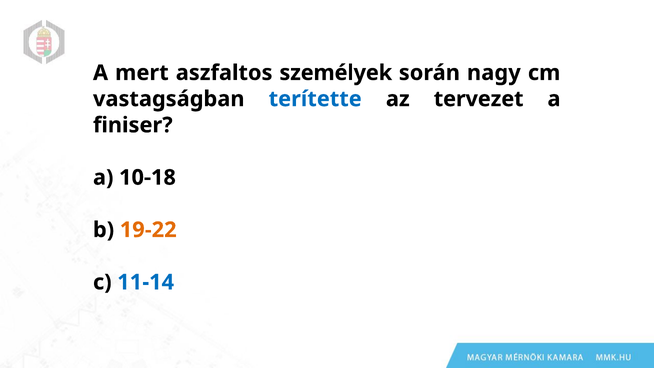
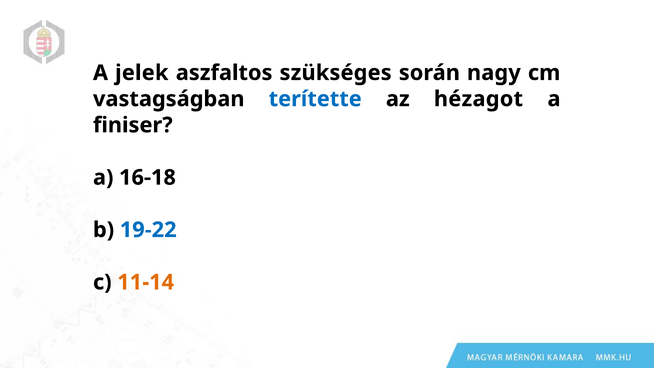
mert: mert -> jelek
személyek: személyek -> szükséges
tervezet: tervezet -> hézagot
10-18: 10-18 -> 16-18
19-22 colour: orange -> blue
11-14 colour: blue -> orange
